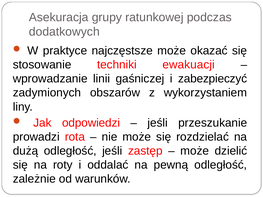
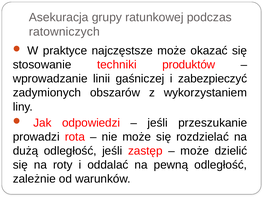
dodatkowych: dodatkowych -> ratowniczych
ewakuacji: ewakuacji -> produktów
